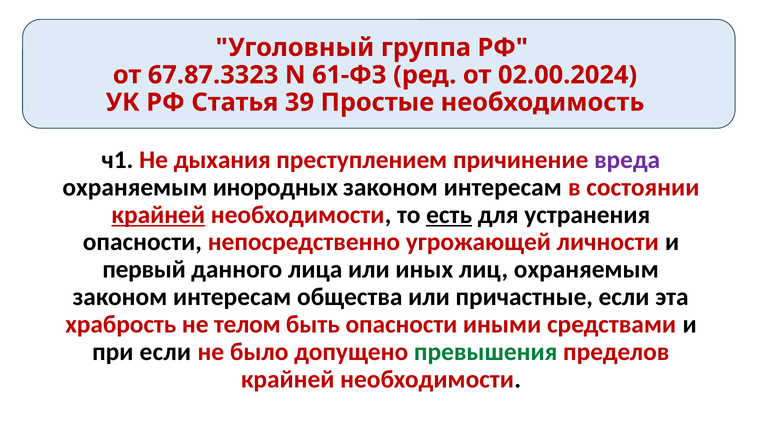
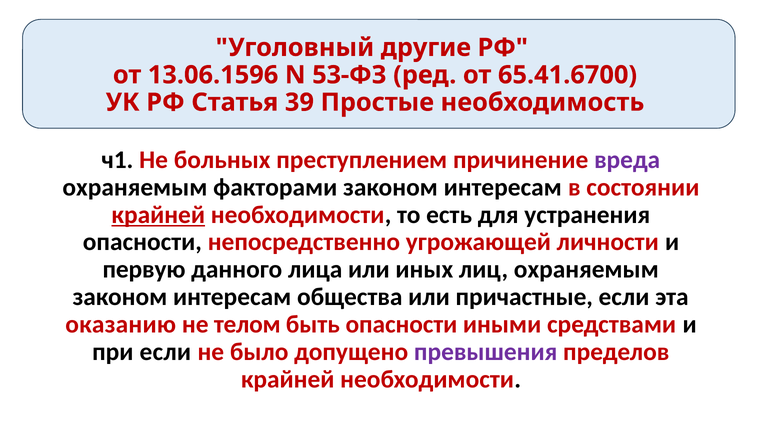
группа: группа -> другие
67.87.3323: 67.87.3323 -> 13.06.1596
61-ФЗ: 61-ФЗ -> 53-ФЗ
02.00.2024: 02.00.2024 -> 65.41.6700
дыхания: дыхания -> больных
инородных: инородных -> факторами
есть underline: present -> none
первый: первый -> первую
храбрость: храбрость -> оказанию
превышения colour: green -> purple
